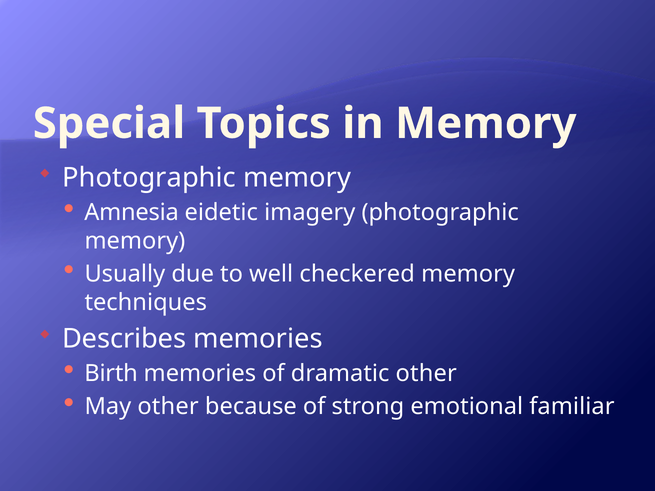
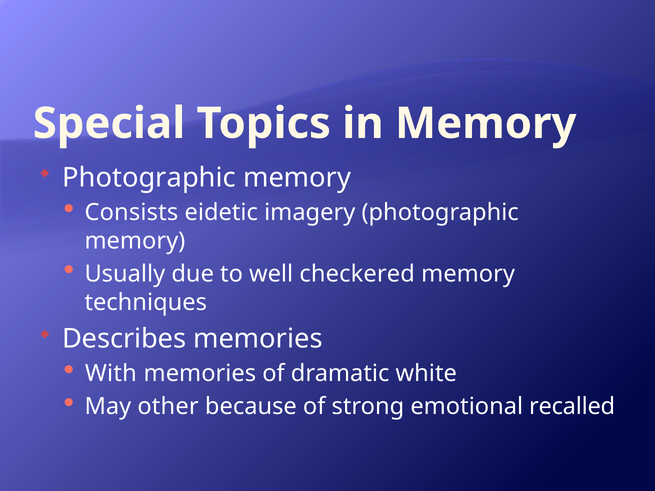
Amnesia: Amnesia -> Consists
Birth: Birth -> With
dramatic other: other -> white
familiar: familiar -> recalled
